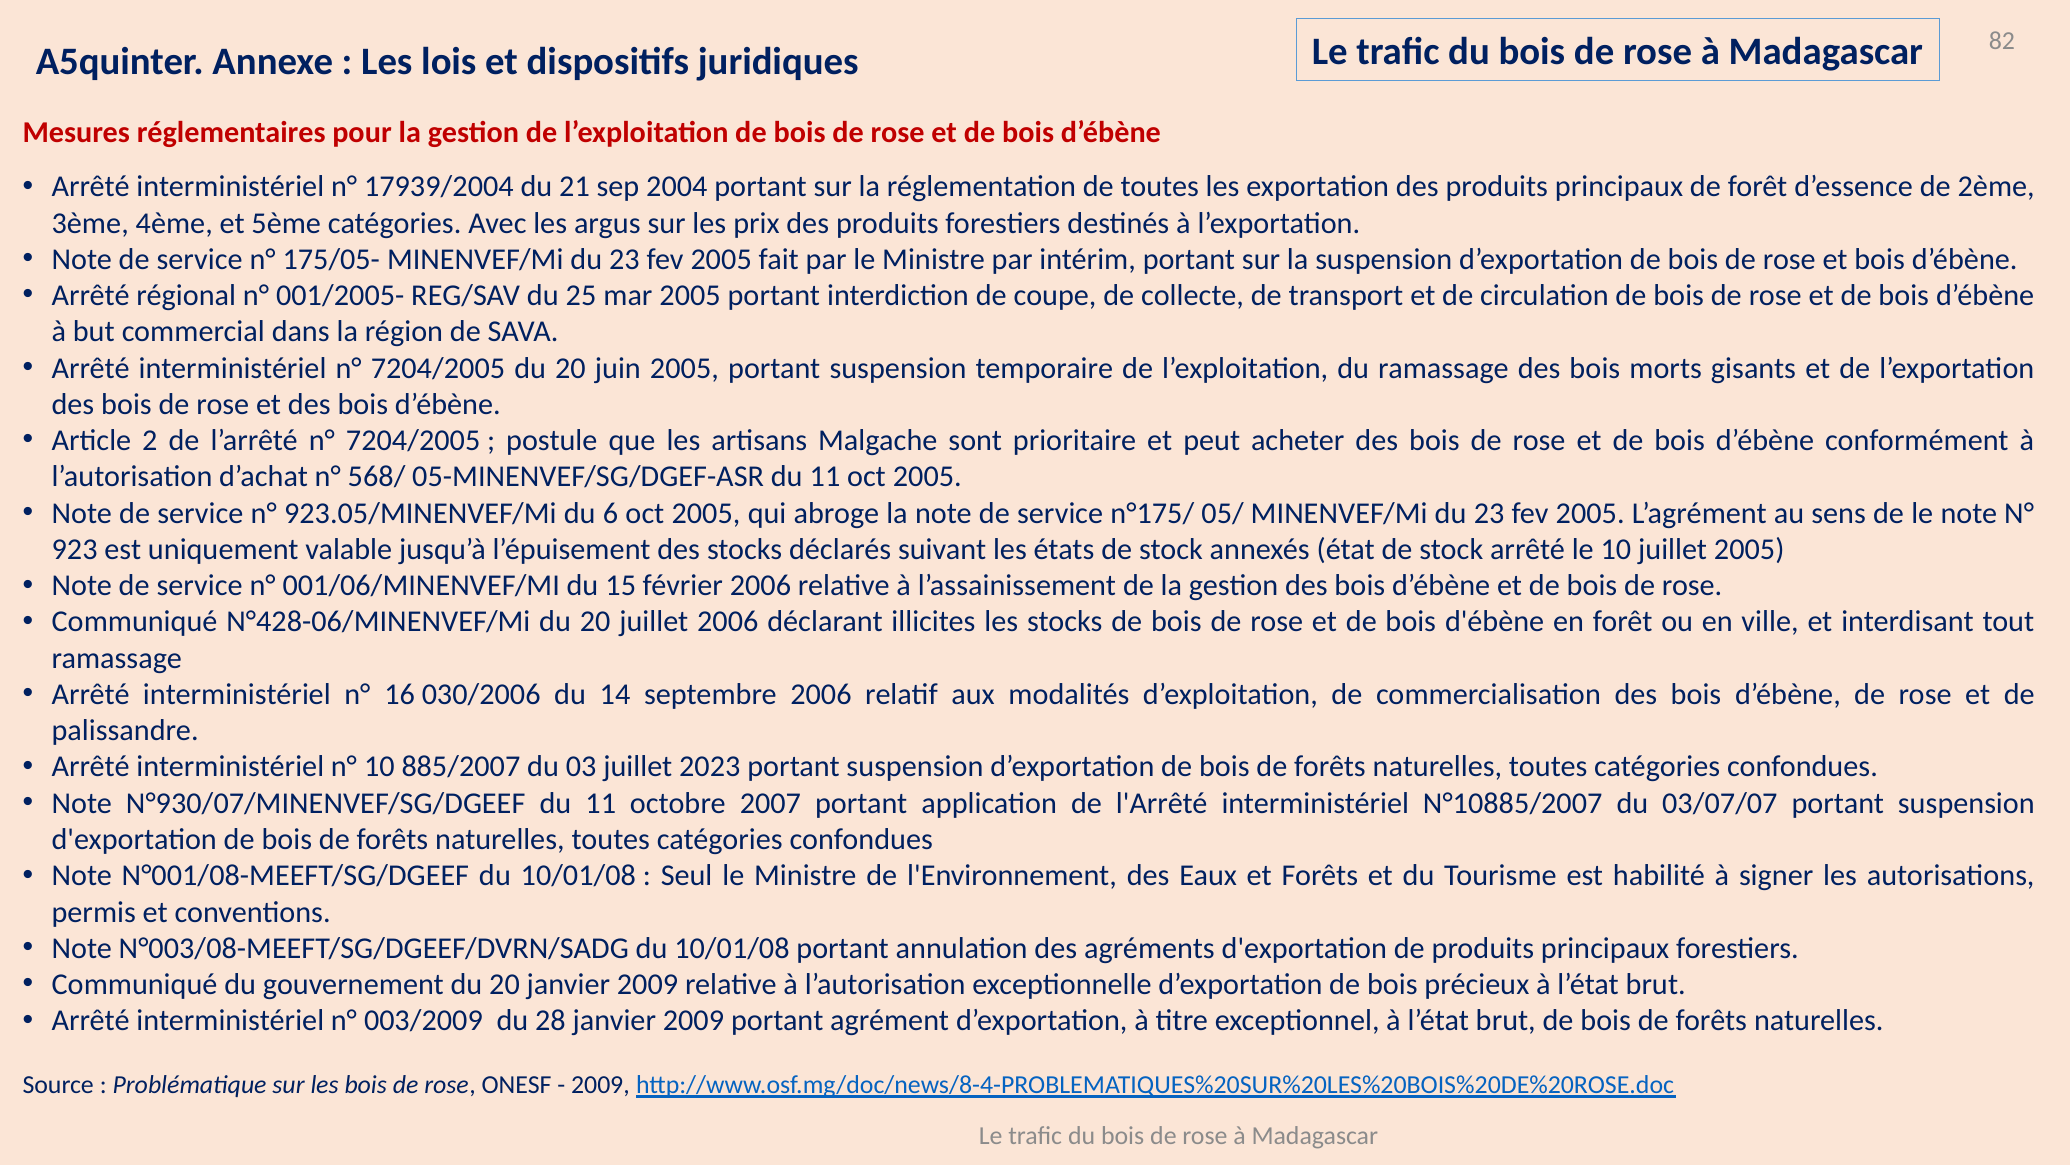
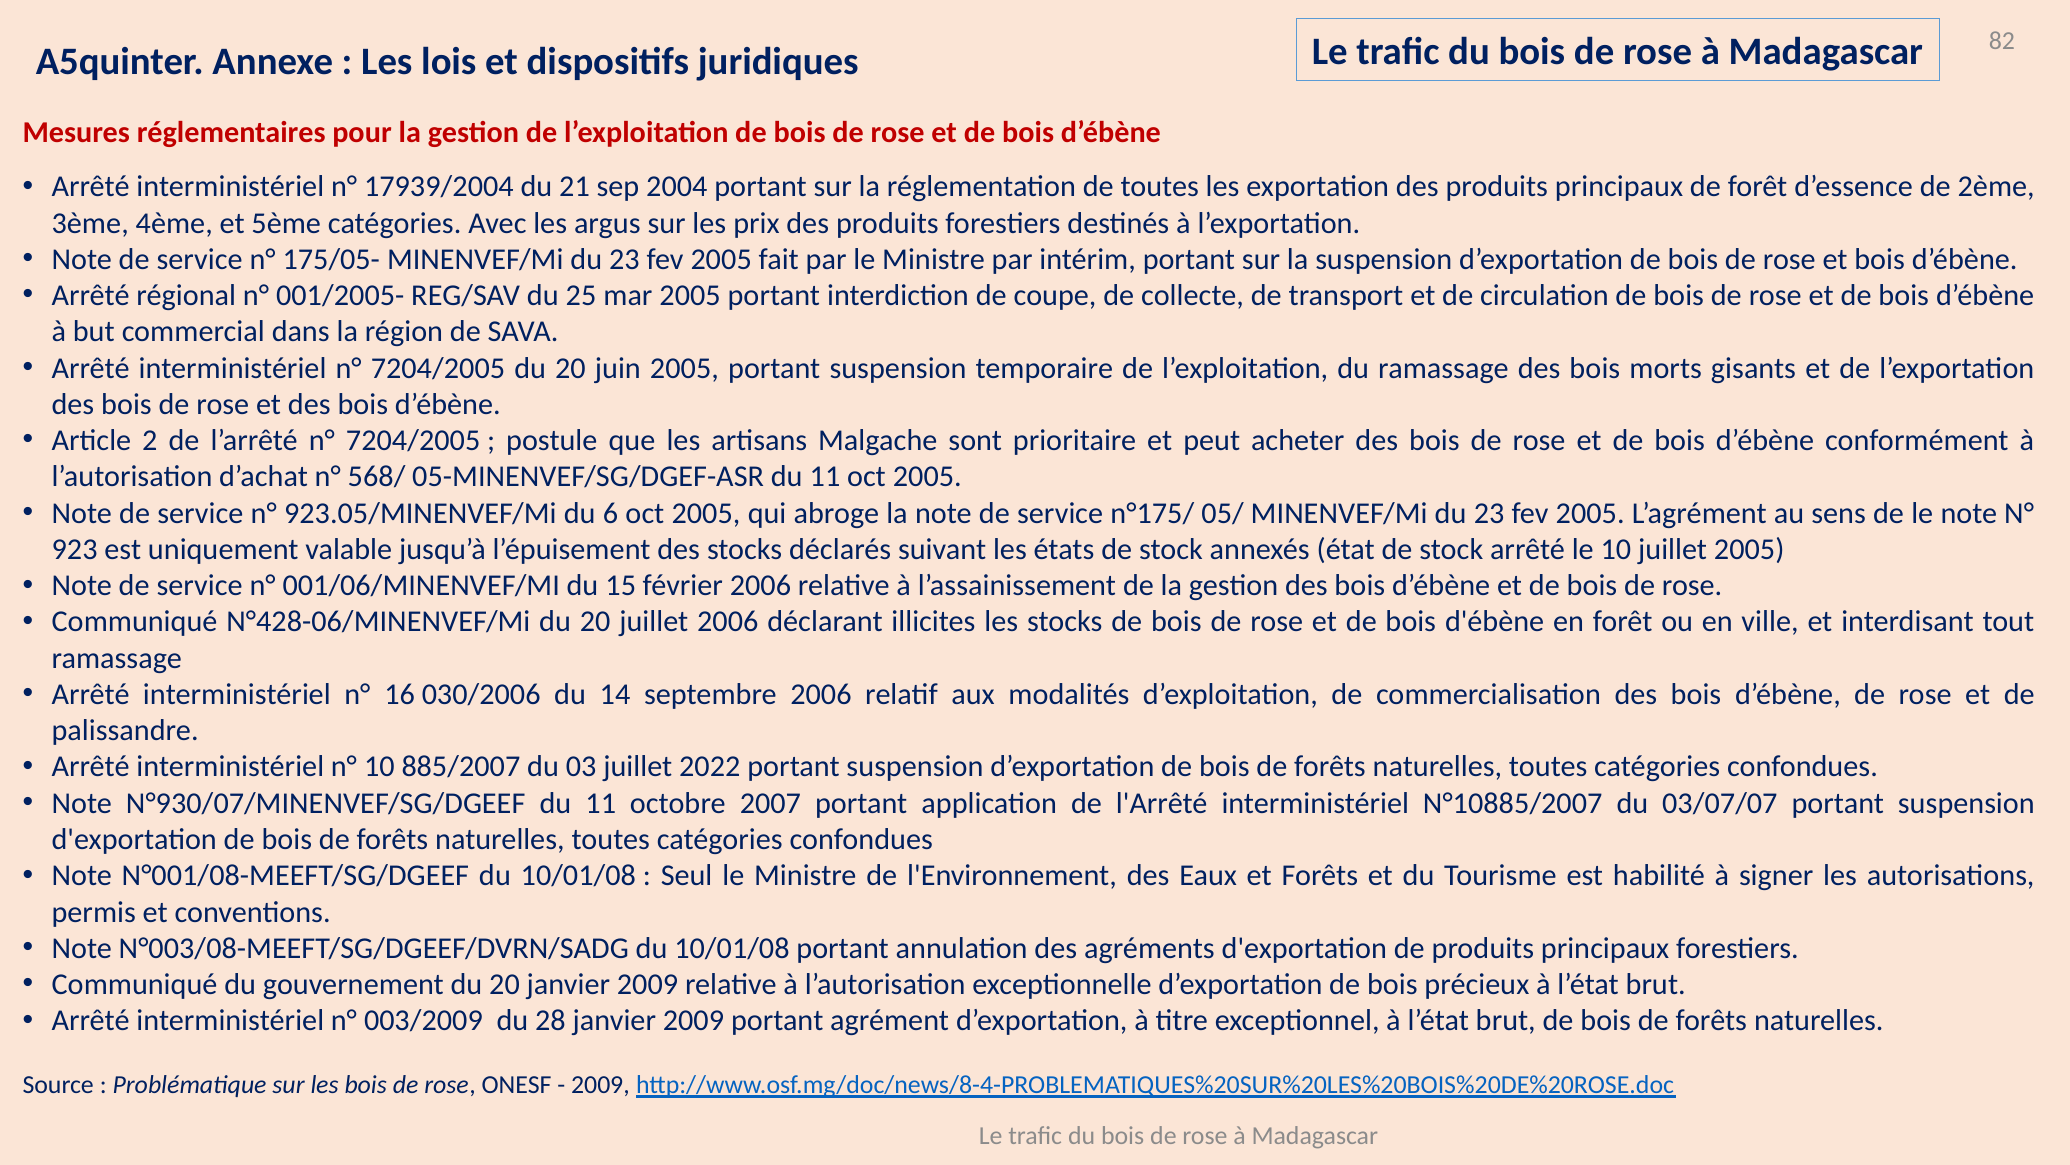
2023: 2023 -> 2022
